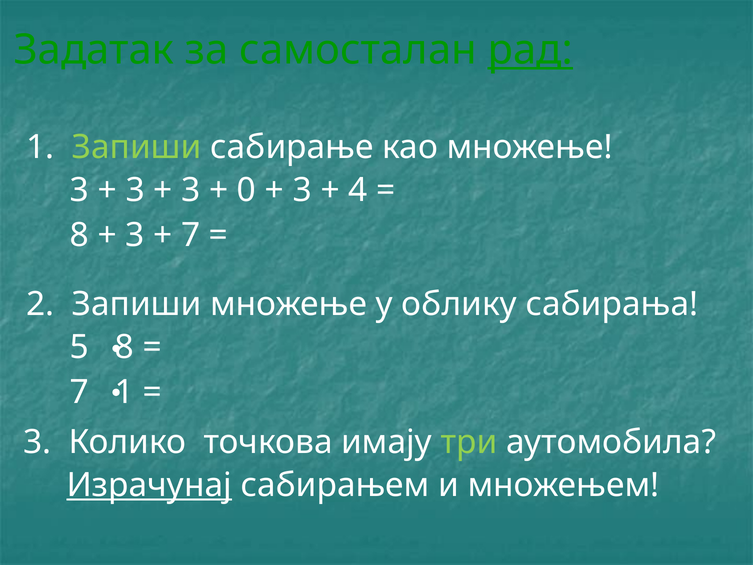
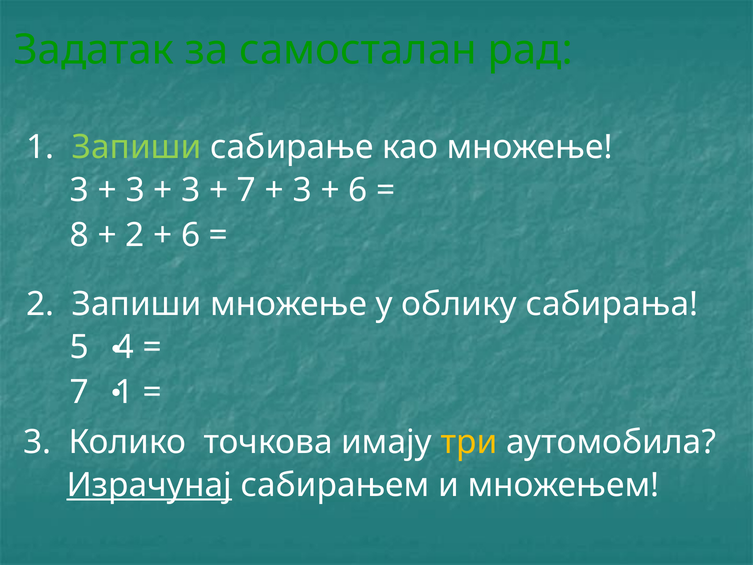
рад underline: present -> none
0 at (247, 190): 0 -> 7
4 at (358, 190): 4 -> 6
3 at (135, 235): 3 -> 2
7 at (191, 235): 7 -> 6
5 8: 8 -> 4
три colour: light green -> yellow
